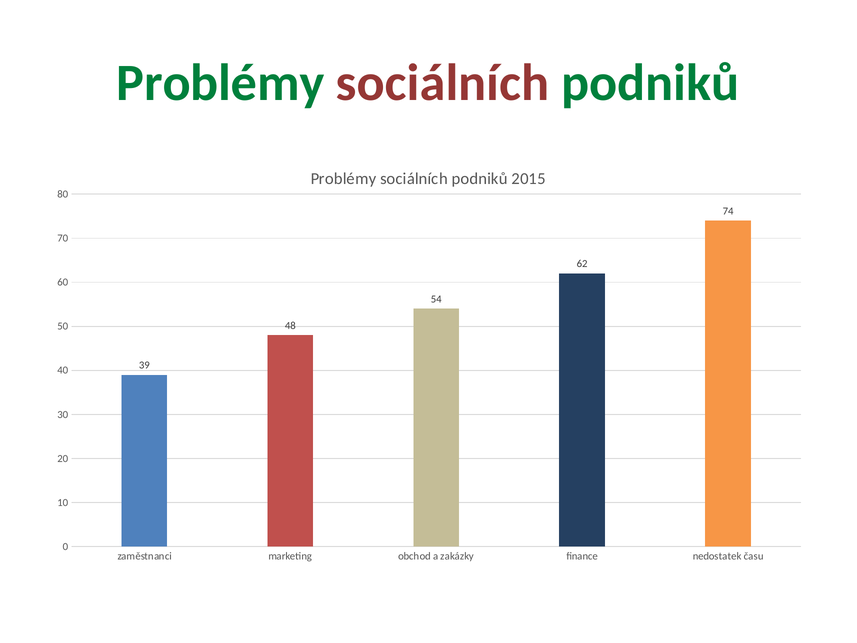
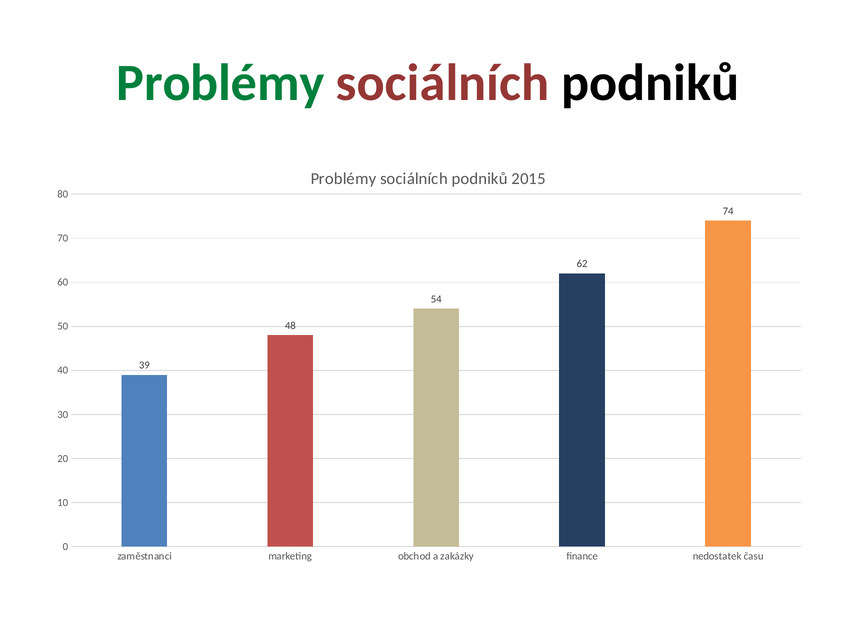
podniků at (650, 83) colour: green -> black
